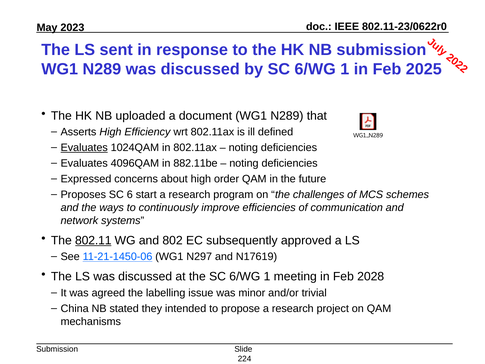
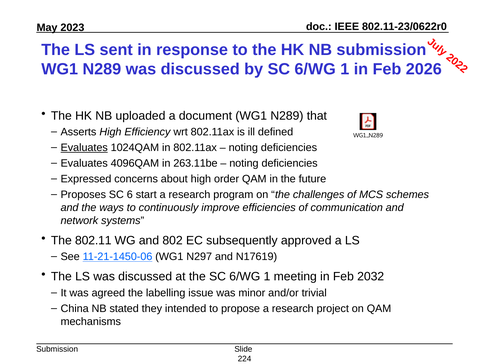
2025: 2025 -> 2026
882.11be: 882.11be -> 263.11be
802.11 underline: present -> none
2028: 2028 -> 2032
